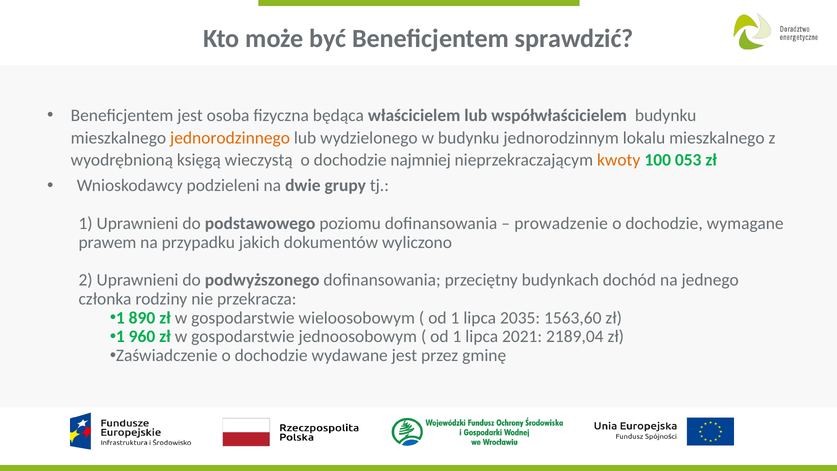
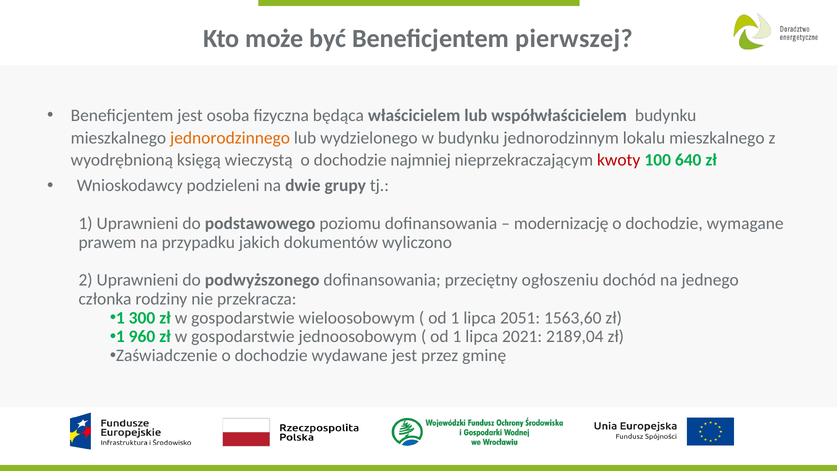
sprawdzić: sprawdzić -> pierwszej
kwoty colour: orange -> red
053: 053 -> 640
prowadzenie: prowadzenie -> modernizację
budynkach: budynkach -> ogłoszeniu
890: 890 -> 300
2035: 2035 -> 2051
